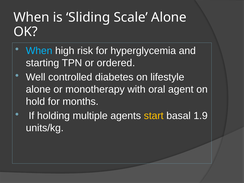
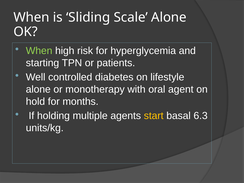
When at (39, 51) colour: light blue -> light green
ordered: ordered -> patients
1.9: 1.9 -> 6.3
